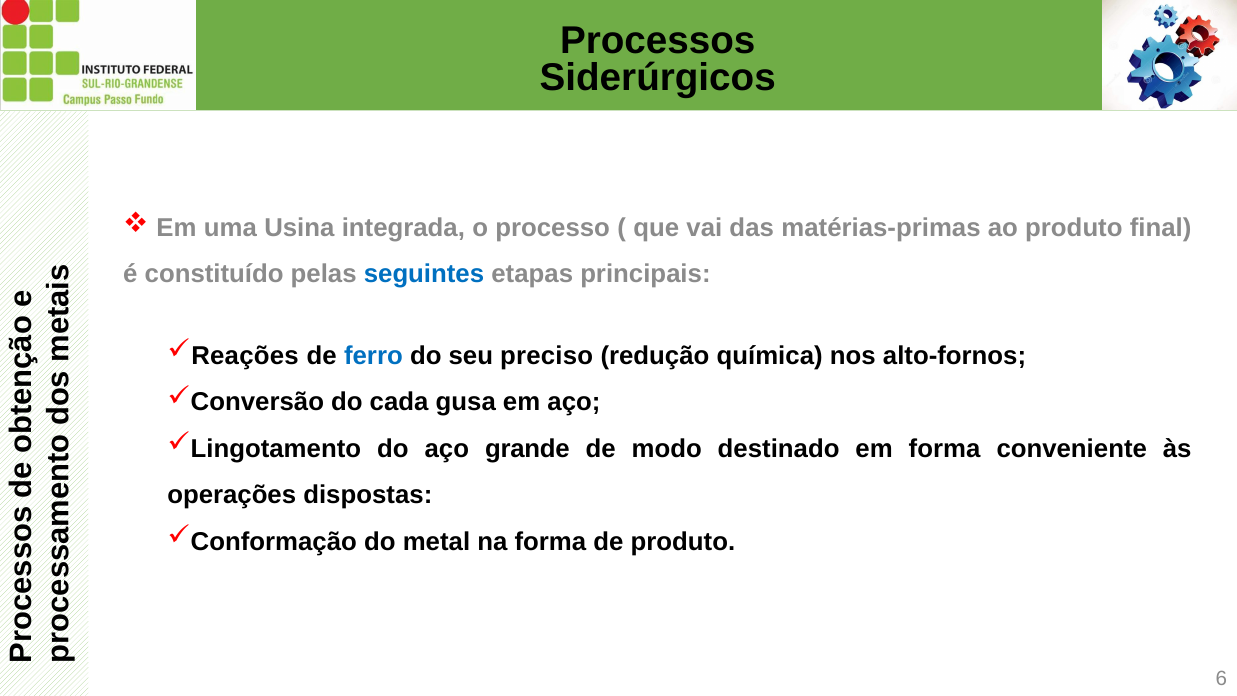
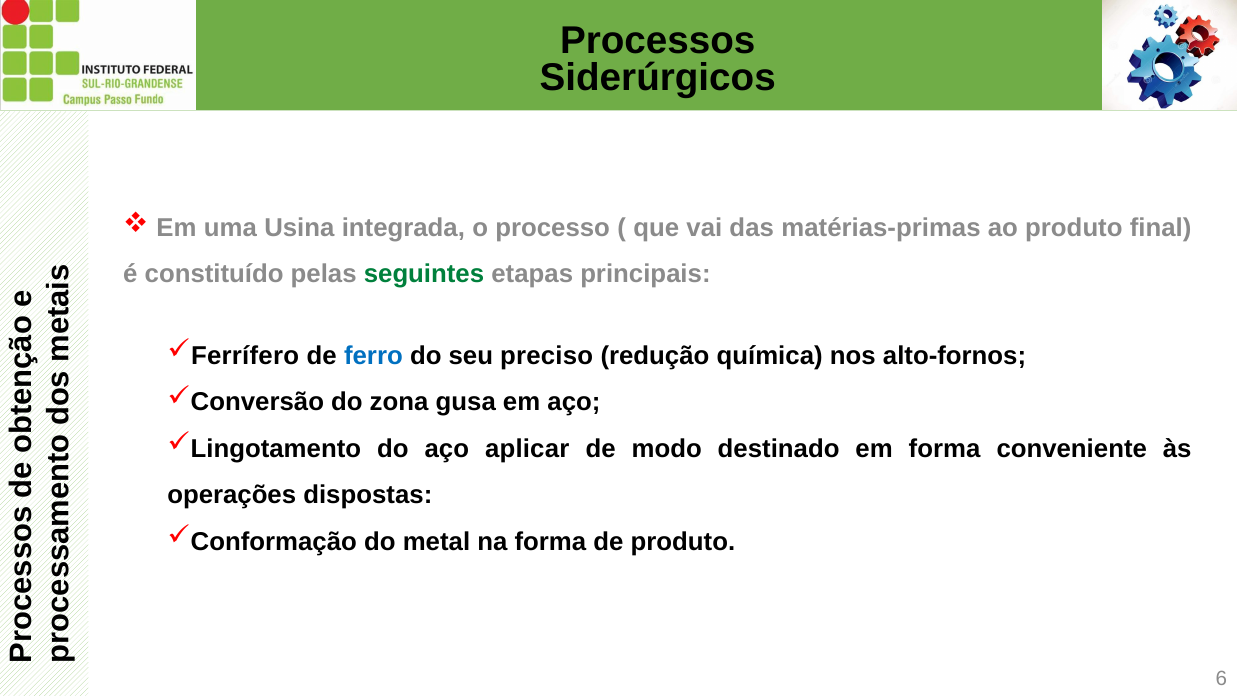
seguintes colour: blue -> green
Reações: Reações -> Ferrífero
cada: cada -> zona
grande: grande -> aplicar
